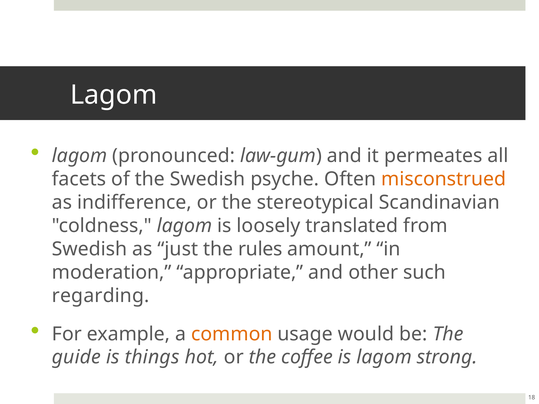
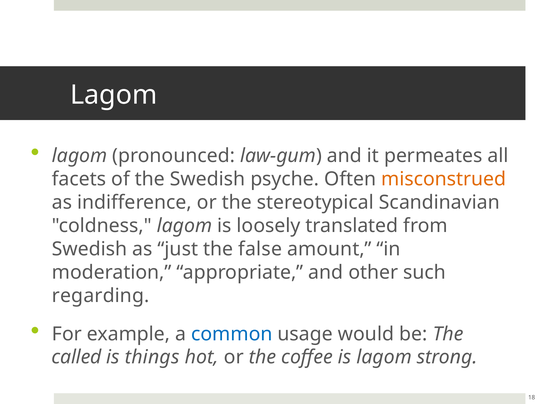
rules: rules -> false
common colour: orange -> blue
guide: guide -> called
